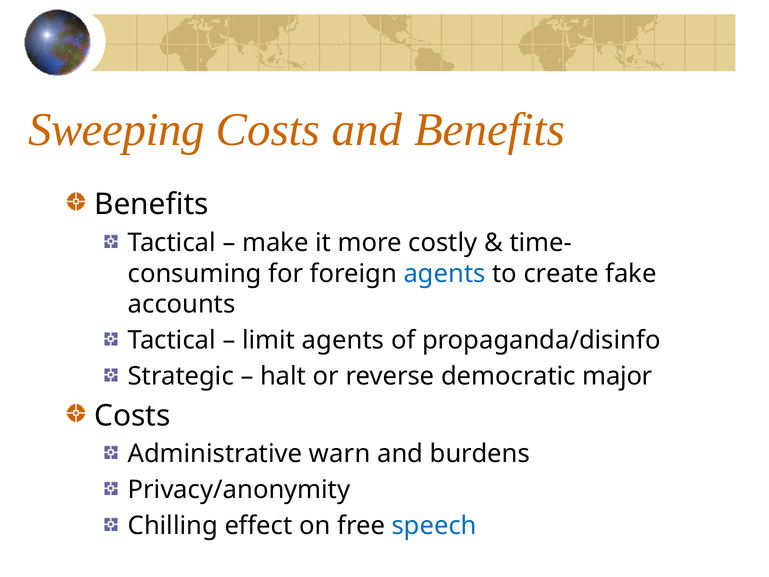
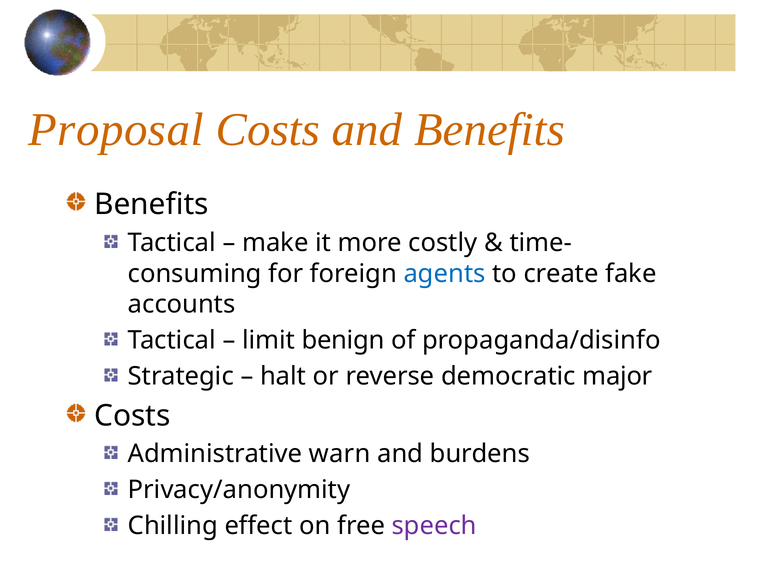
Sweeping: Sweeping -> Proposal
limit agents: agents -> benign
speech colour: blue -> purple
